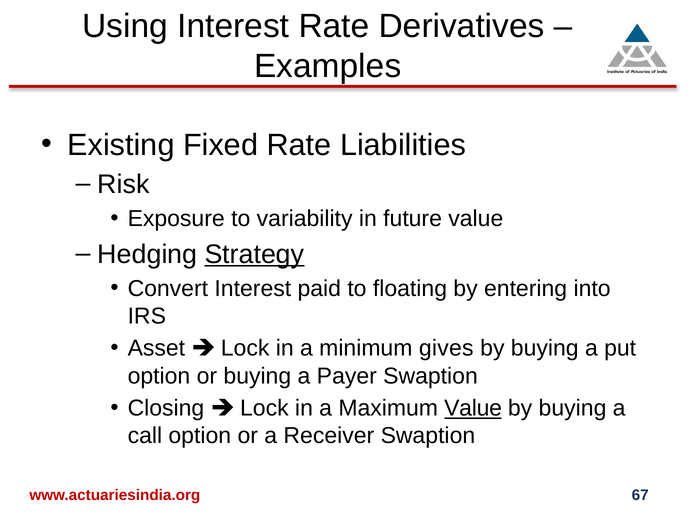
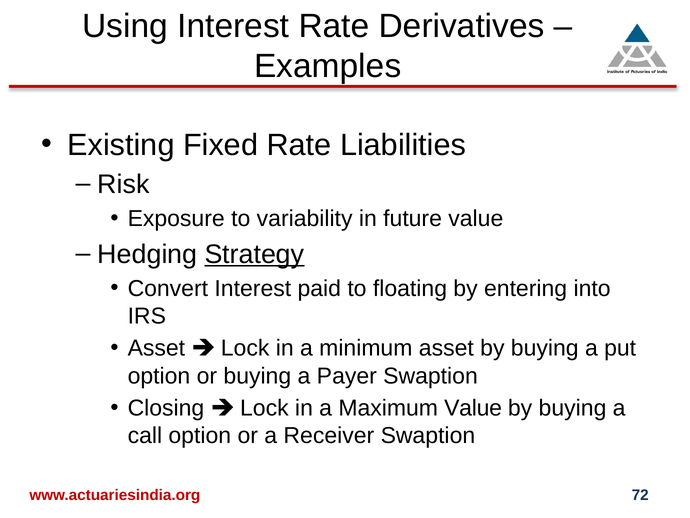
minimum gives: gives -> asset
Value at (473, 408) underline: present -> none
67: 67 -> 72
